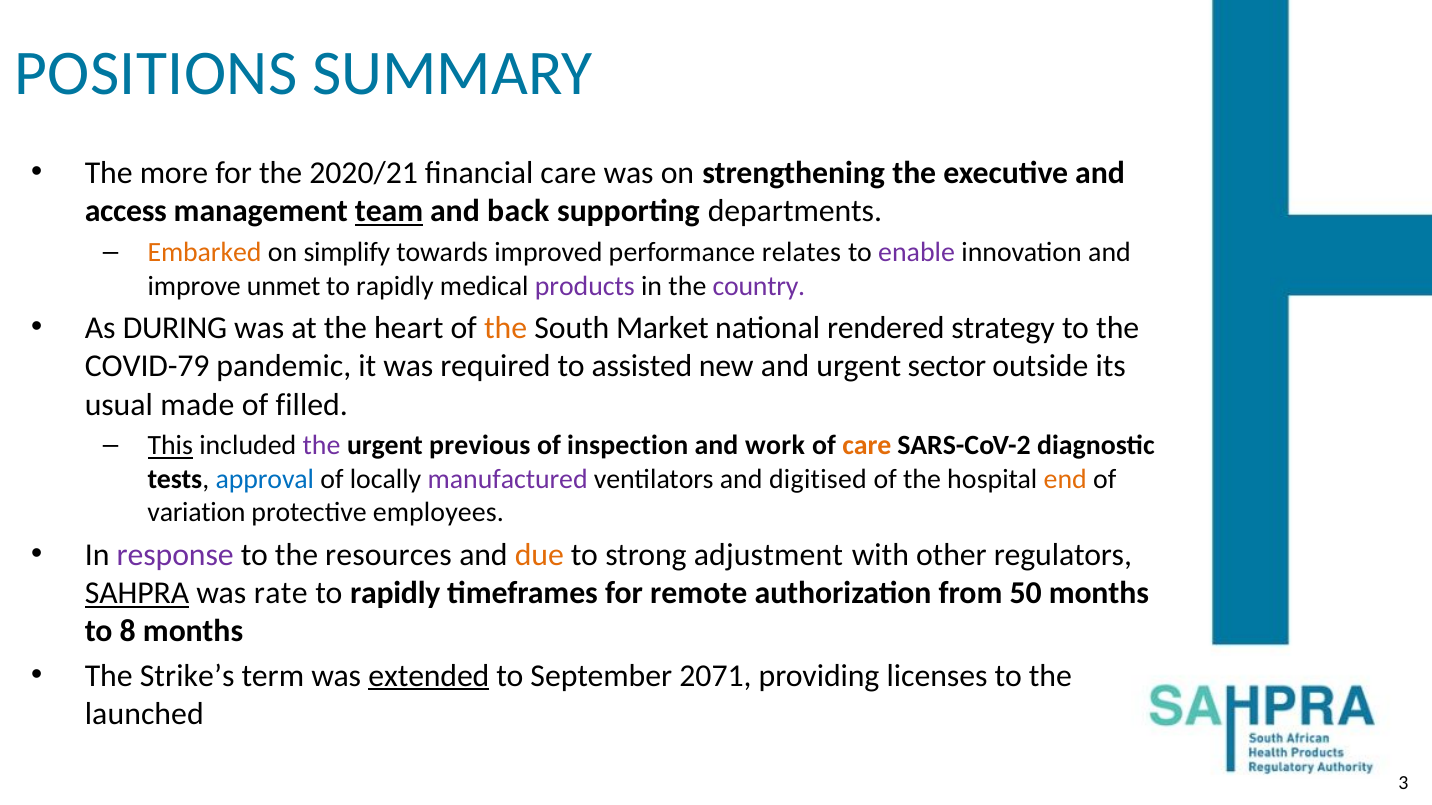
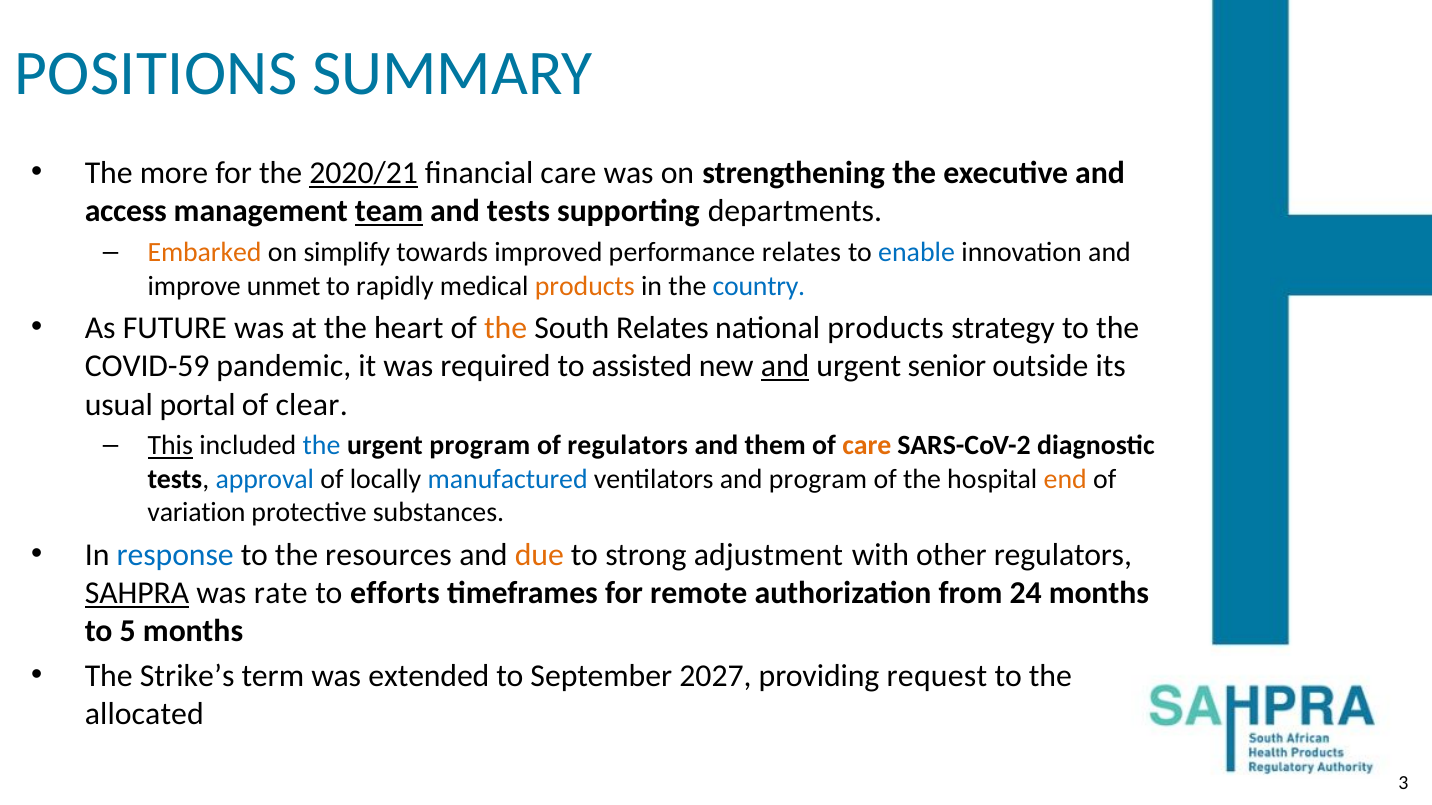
2020/21 underline: none -> present
and back: back -> tests
enable colour: purple -> blue
products at (585, 286) colour: purple -> orange
country colour: purple -> blue
DURING: DURING -> FUTURE
South Market: Market -> Relates
national rendered: rendered -> products
COVID-79: COVID-79 -> COVID-59
and at (785, 367) underline: none -> present
sector: sector -> senior
made: made -> portal
filled: filled -> clear
the at (322, 446) colour: purple -> blue
urgent previous: previous -> program
of inspection: inspection -> regulators
work: work -> them
manufactured colour: purple -> blue
and digitised: digitised -> program
employees: employees -> substances
response colour: purple -> blue
rapidly at (395, 593): rapidly -> efforts
50: 50 -> 24
8: 8 -> 5
extended underline: present -> none
2071: 2071 -> 2027
licenses: licenses -> request
launched: launched -> allocated
